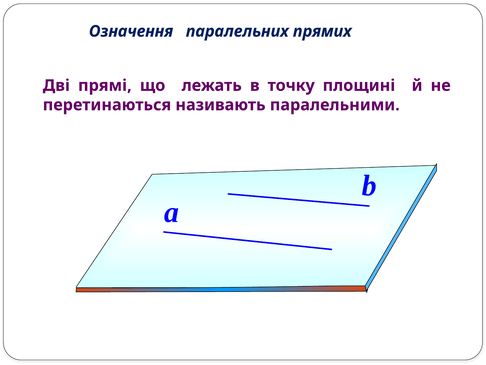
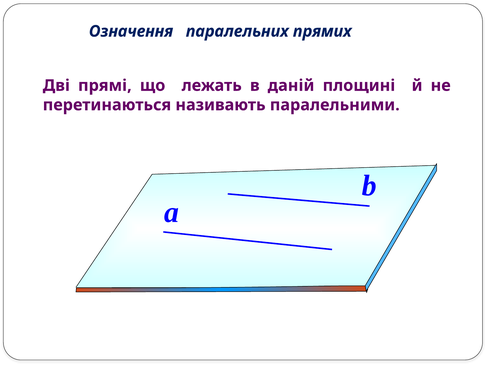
точку: точку -> даній
